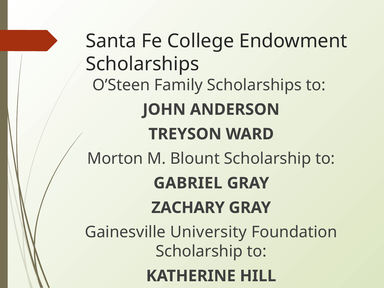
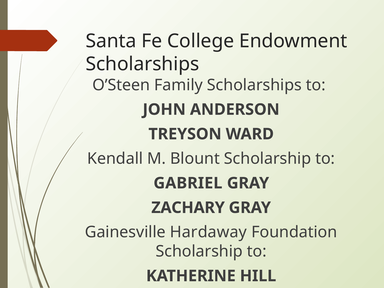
Morton: Morton -> Kendall
University: University -> Hardaway
